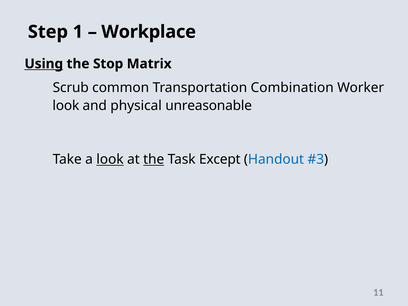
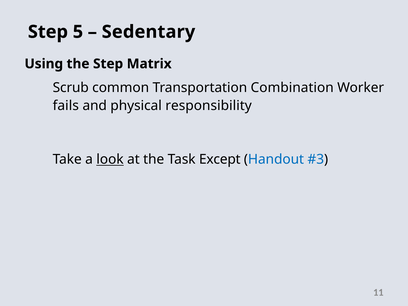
1: 1 -> 5
Workplace: Workplace -> Sedentary
Using underline: present -> none
the Stop: Stop -> Step
look at (66, 106): look -> fails
unreasonable: unreasonable -> responsibility
the at (154, 159) underline: present -> none
